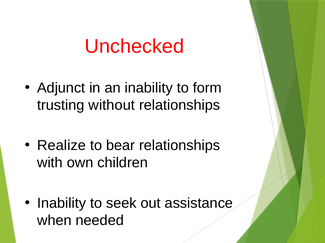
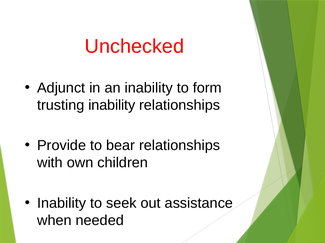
trusting without: without -> inability
Realize: Realize -> Provide
